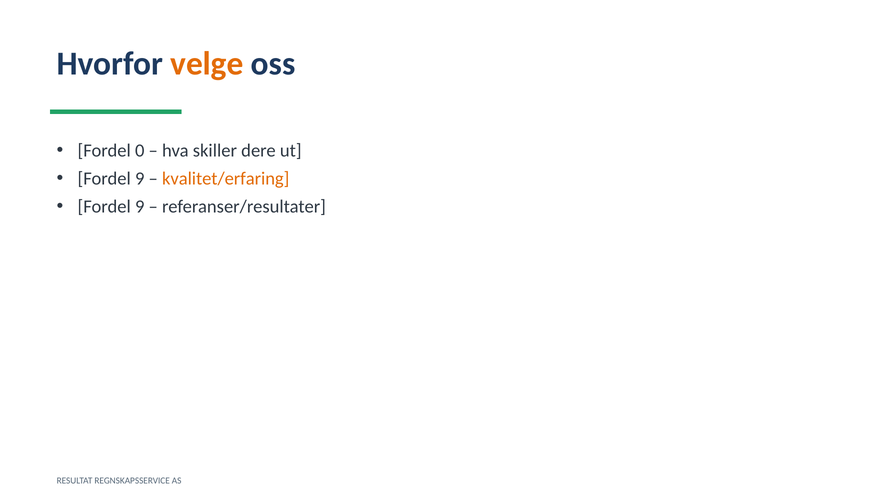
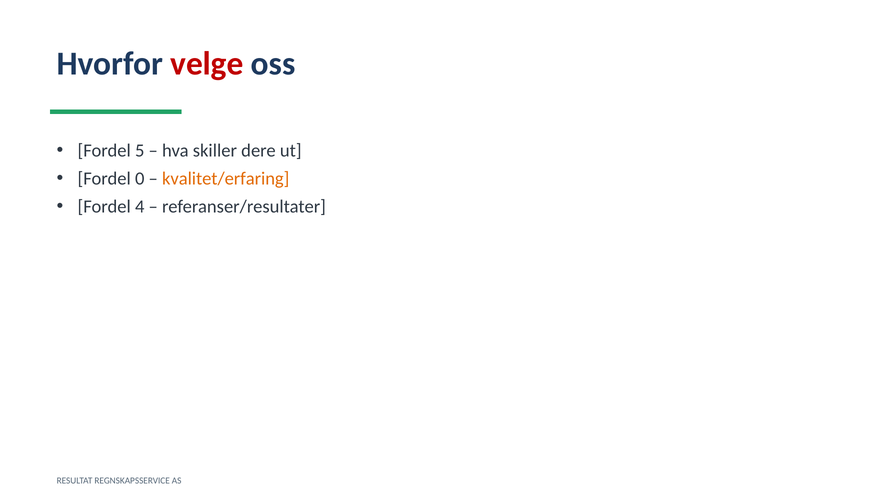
velge colour: orange -> red
0: 0 -> 5
9 at (140, 179): 9 -> 0
9 at (140, 207): 9 -> 4
